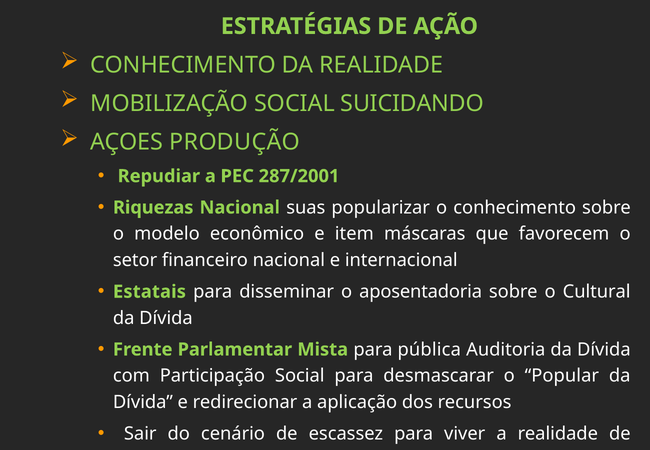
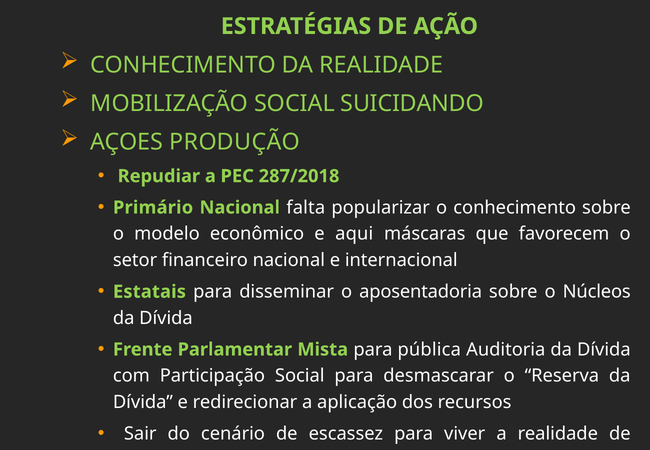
287/2001: 287/2001 -> 287/2018
Riquezas: Riquezas -> Primário
suas: suas -> falta
item: item -> aqui
Cultural: Cultural -> Núcleos
Popular: Popular -> Reserva
